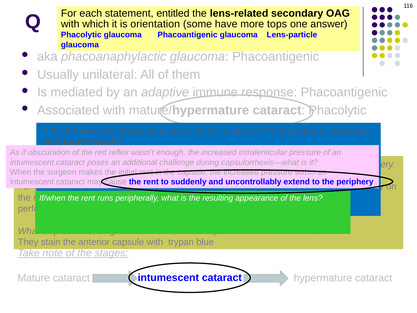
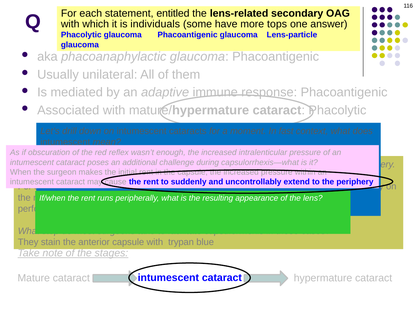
orientation: orientation -> individuals
tied: tied -> fast
